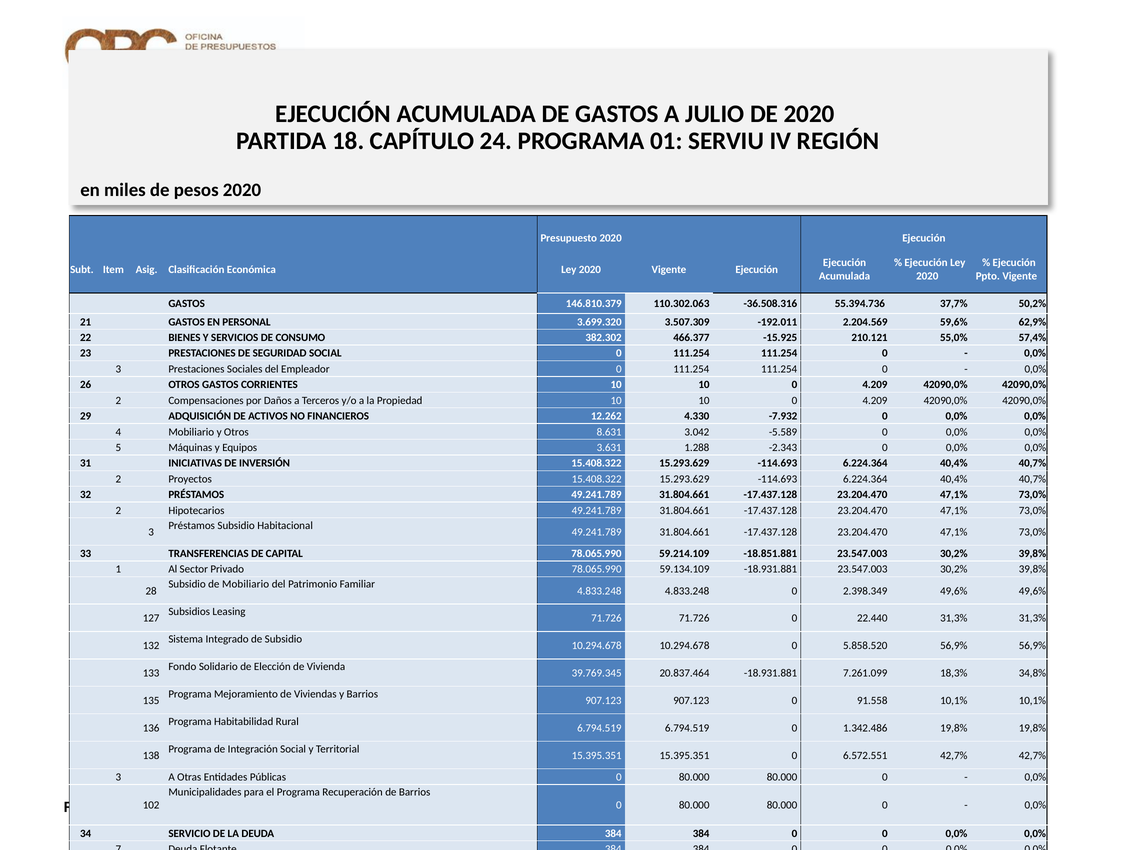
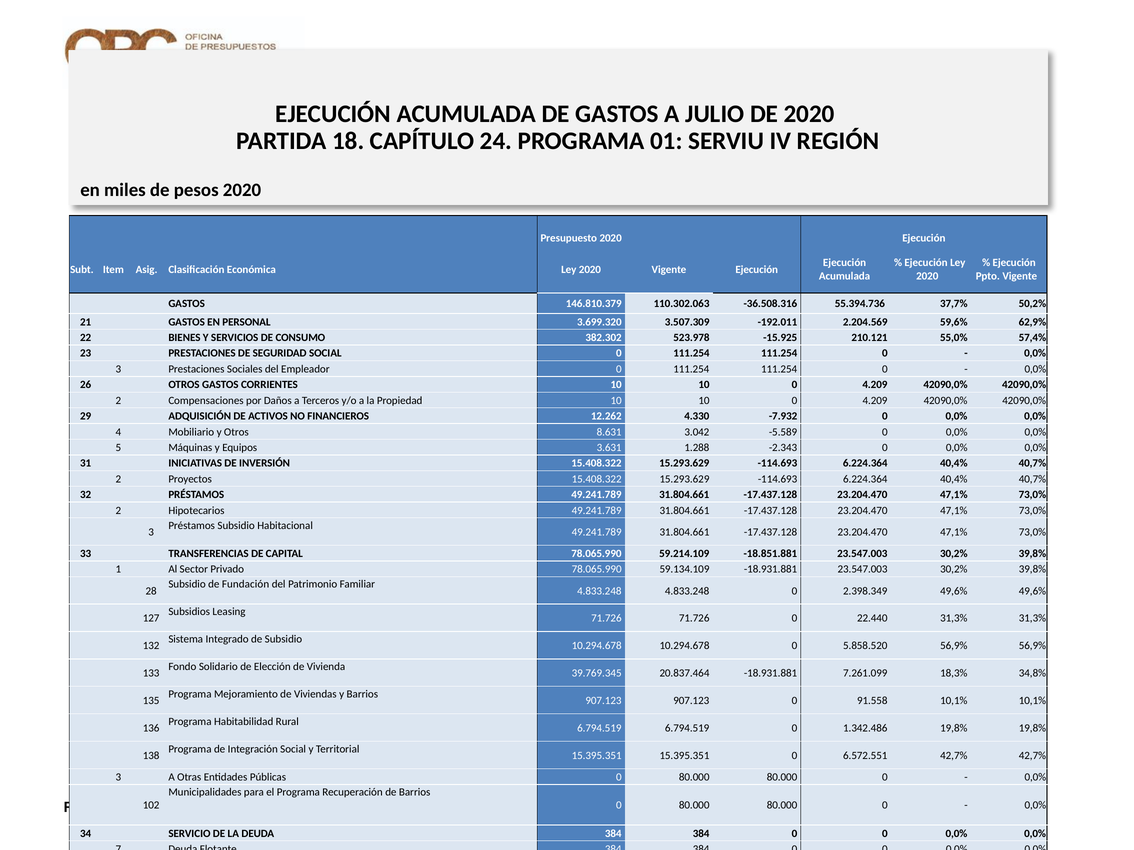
466.377: 466.377 -> 523.978
de Mobiliario: Mobiliario -> Fundación
